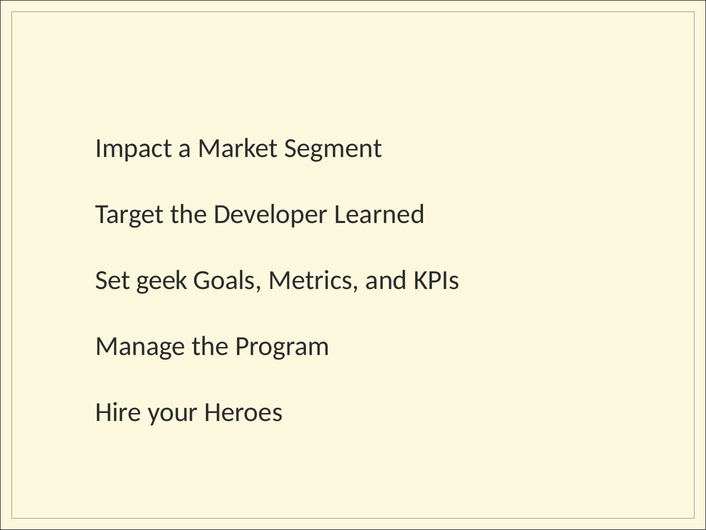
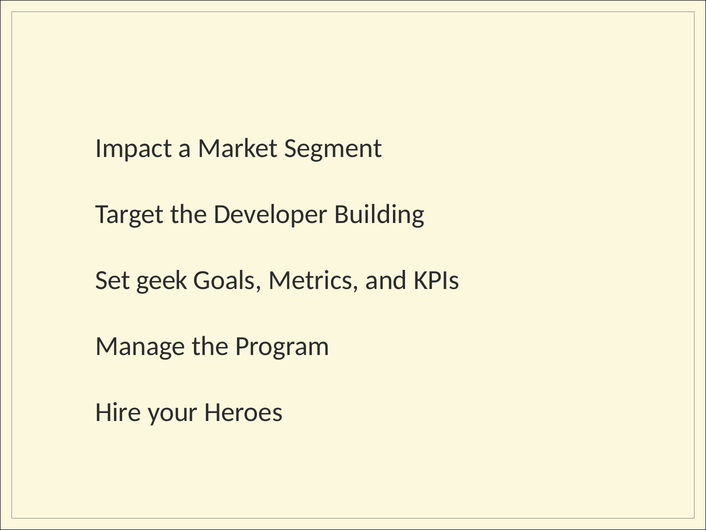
Learned: Learned -> Building
